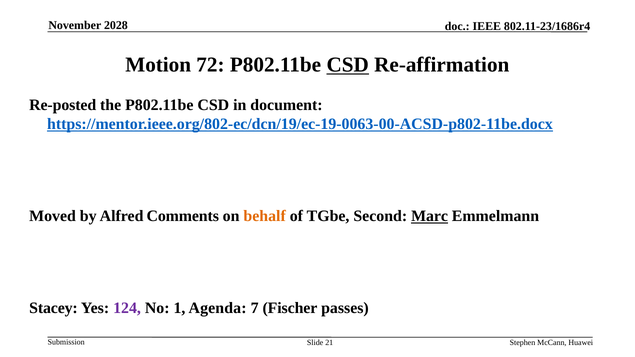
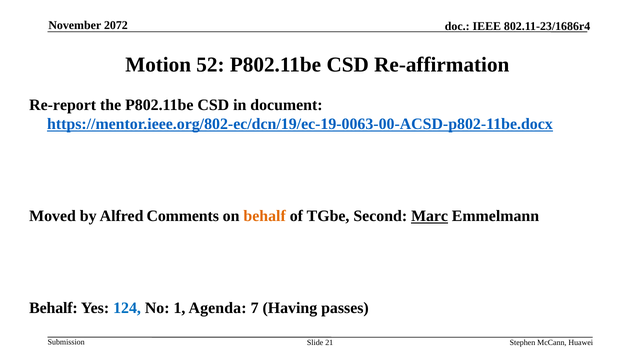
2028: 2028 -> 2072
72: 72 -> 52
CSD at (348, 65) underline: present -> none
Re-posted: Re-posted -> Re-report
Stacey at (53, 308): Stacey -> Behalf
124 colour: purple -> blue
Fischer: Fischer -> Having
